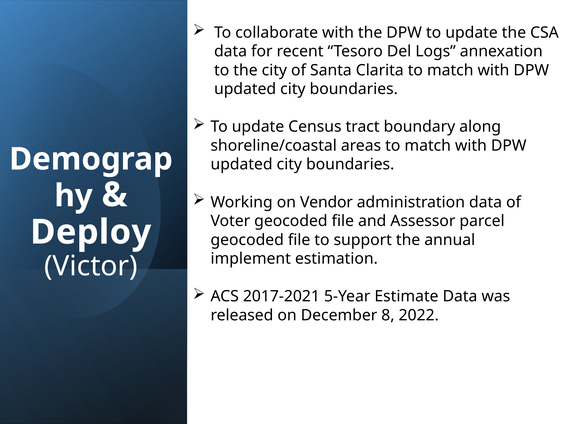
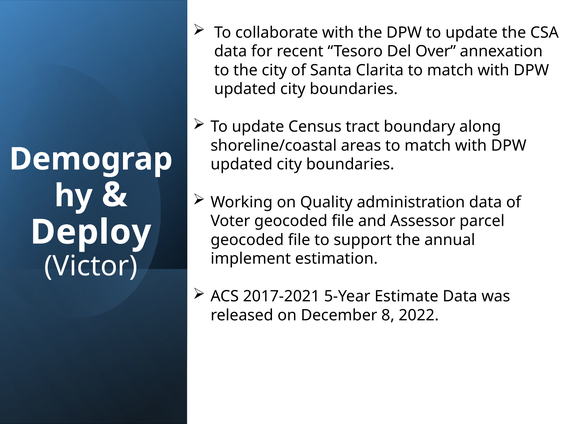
Logs: Logs -> Over
Vendor: Vendor -> Quality
